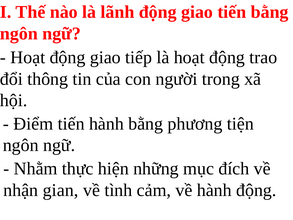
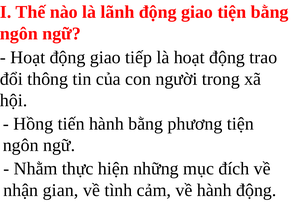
giao tiến: tiến -> tiện
Điểm: Điểm -> Hồng
